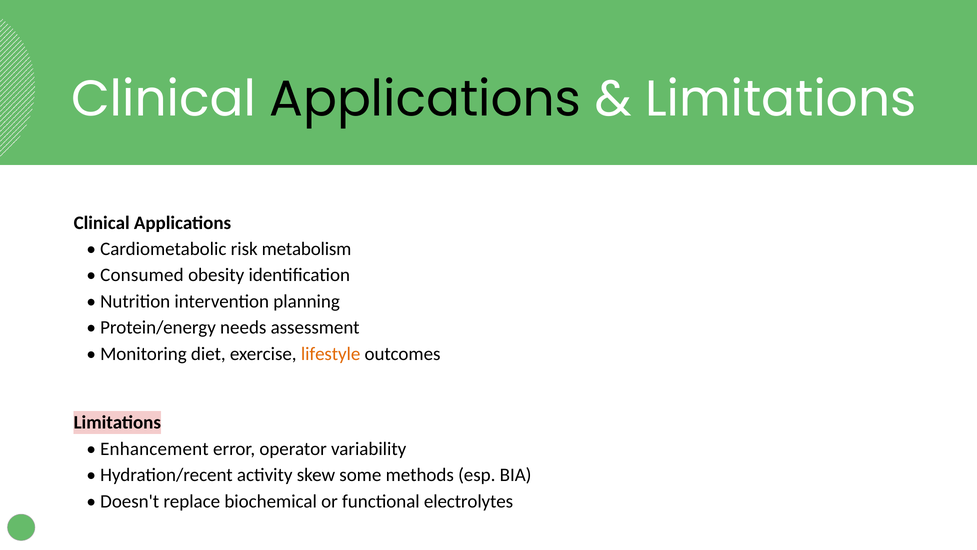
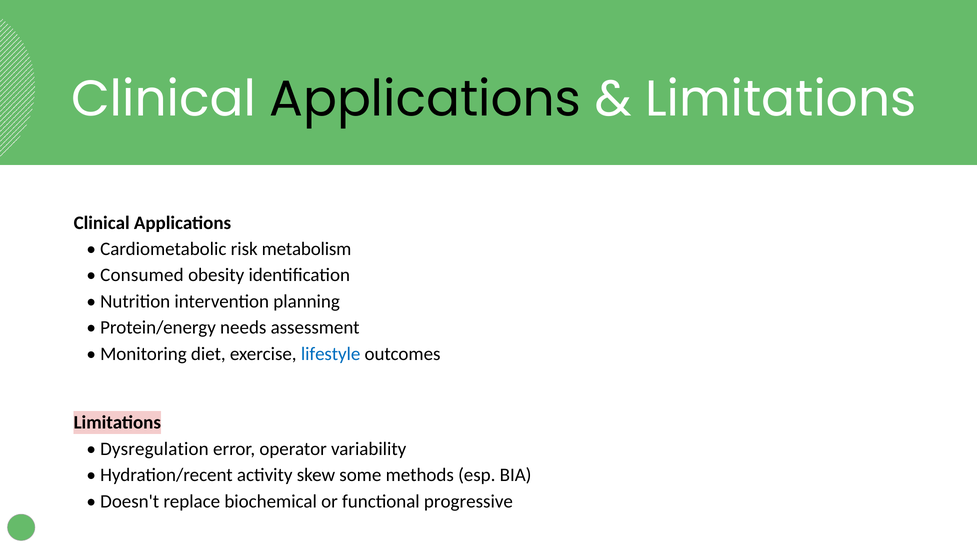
lifestyle colour: orange -> blue
Enhancement: Enhancement -> Dysregulation
electrolytes: electrolytes -> progressive
